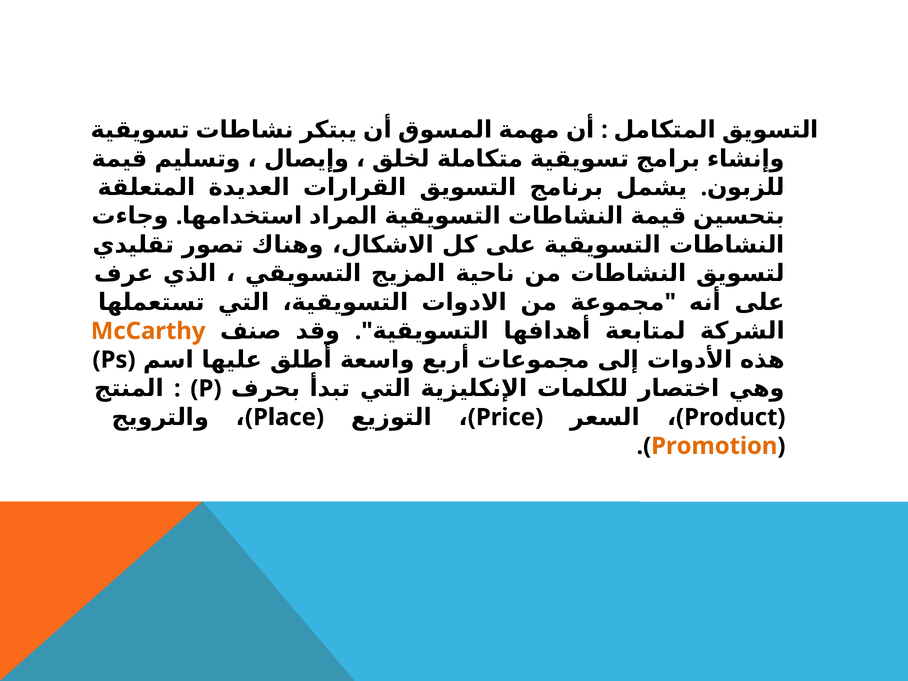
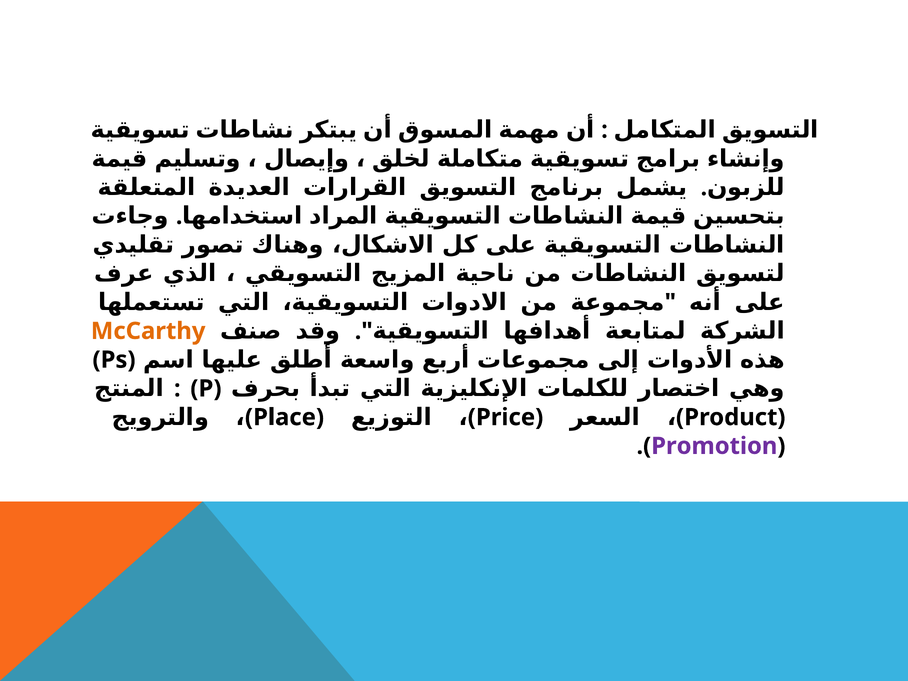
Promotion colour: orange -> purple
